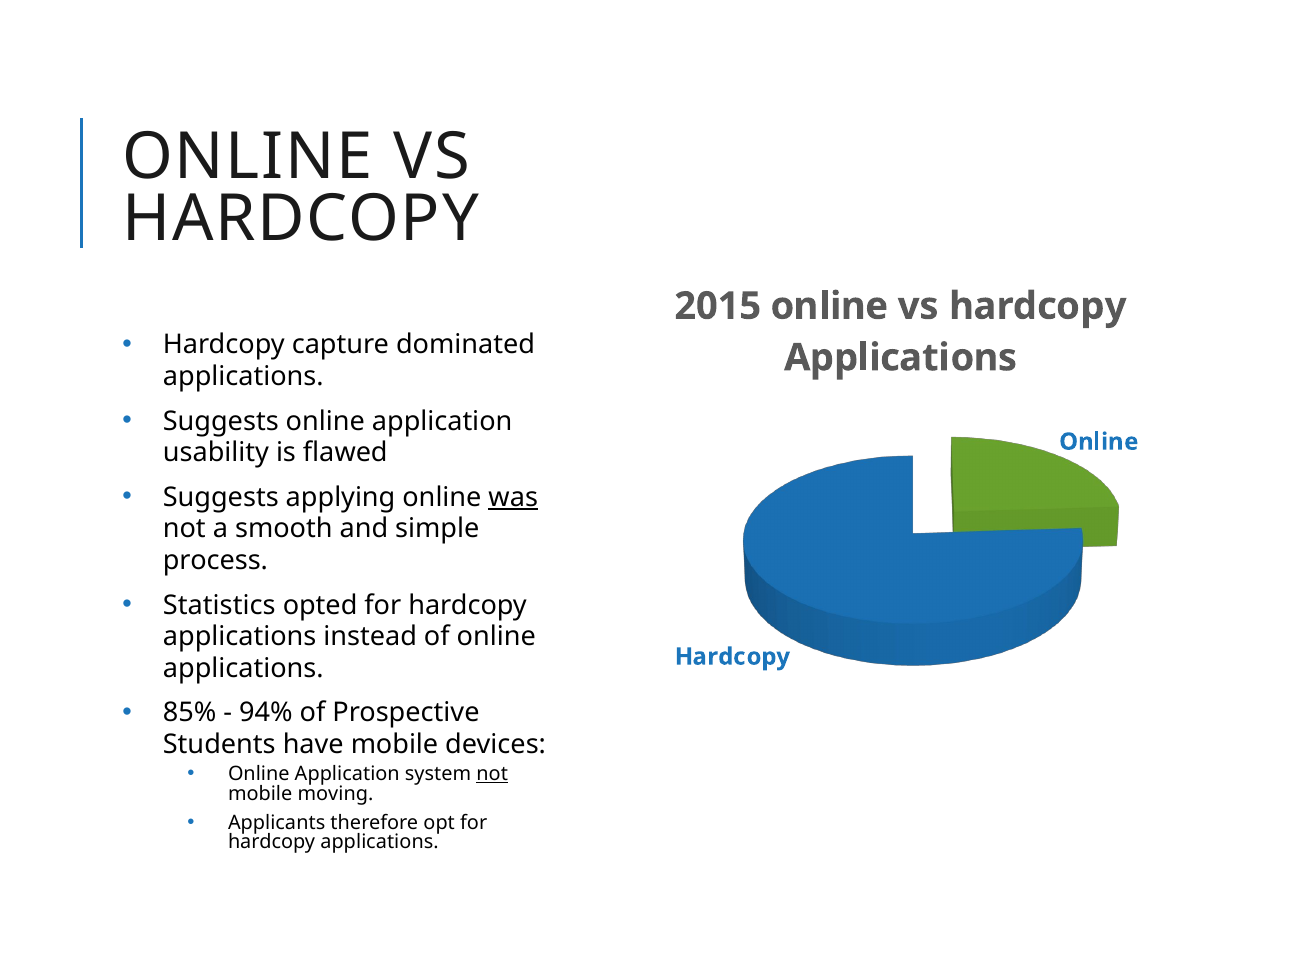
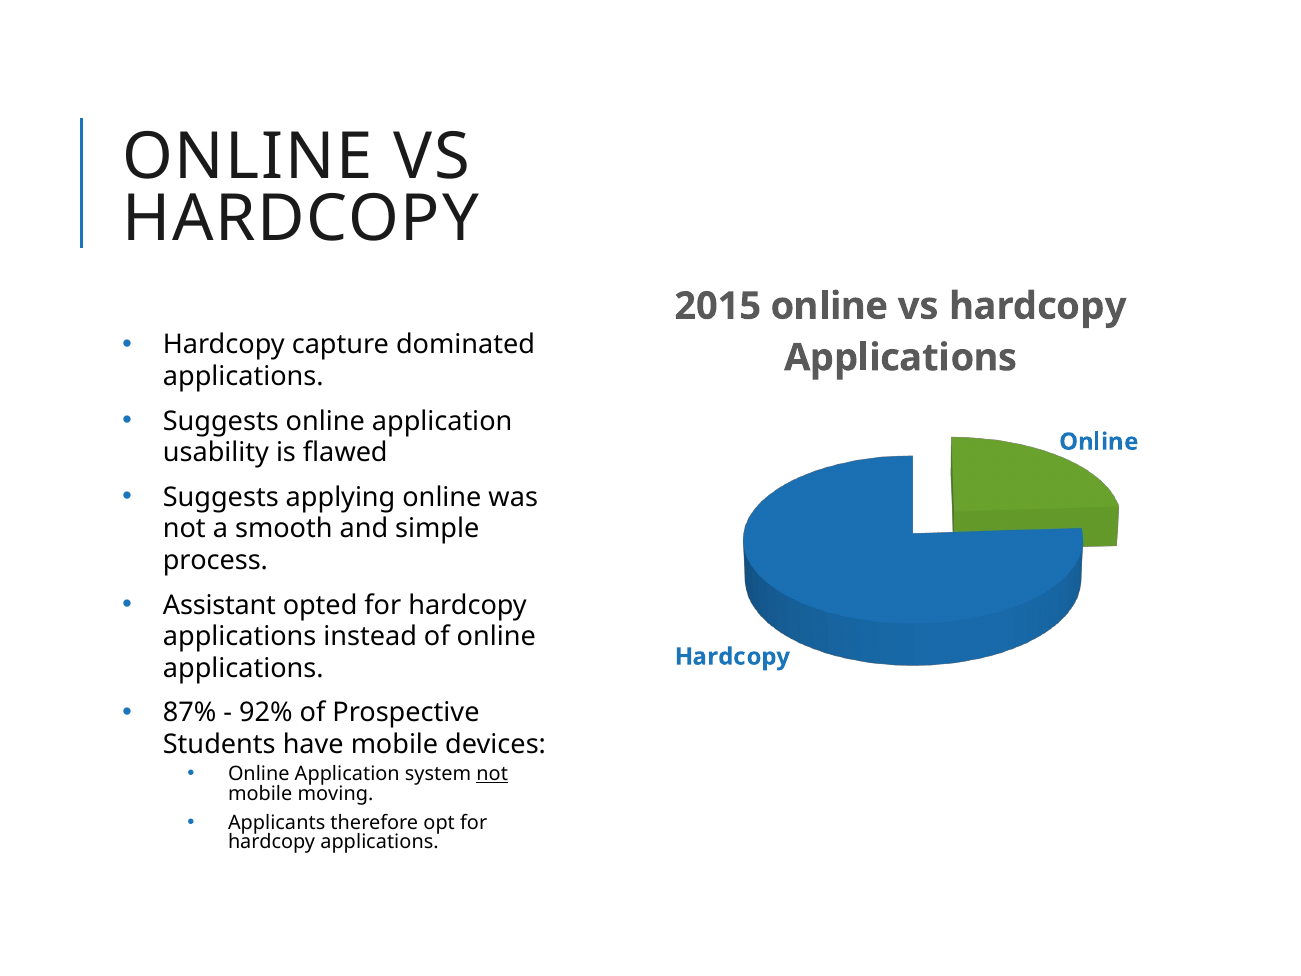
was underline: present -> none
Statistics: Statistics -> Assistant
85%: 85% -> 87%
94%: 94% -> 92%
